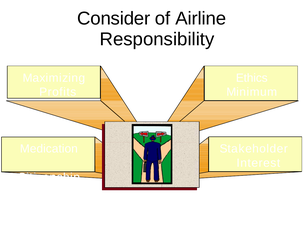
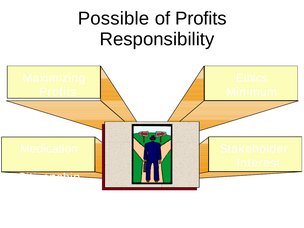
Consider: Consider -> Possible
of Airline: Airline -> Profits
